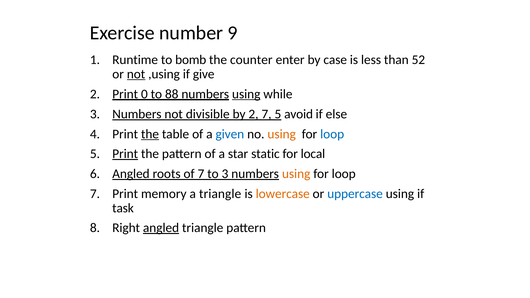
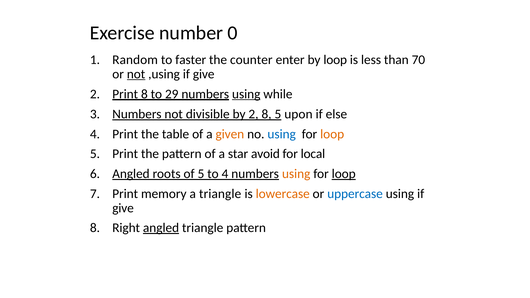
9: 9 -> 0
Runtime: Runtime -> Random
bomb: bomb -> faster
by case: case -> loop
52: 52 -> 70
Print 0: 0 -> 8
88: 88 -> 29
2 7: 7 -> 8
avoid: avoid -> upon
the at (150, 134) underline: present -> none
given colour: blue -> orange
using at (282, 134) colour: orange -> blue
loop at (332, 134) colour: blue -> orange
Print at (125, 154) underline: present -> none
static: static -> avoid
of 7: 7 -> 5
to 3: 3 -> 4
loop at (344, 174) underline: none -> present
task at (123, 208): task -> give
